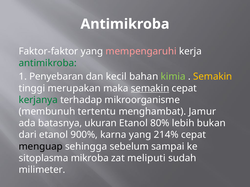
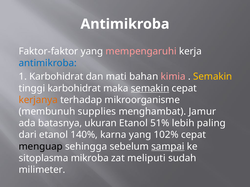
antimikroba at (48, 63) colour: green -> blue
1 Penyebaran: Penyebaran -> Karbohidrat
kecil: kecil -> mati
kimia colour: light green -> pink
tinggi merupakan: merupakan -> karbohidrat
kerjanya colour: green -> orange
tertentu: tertentu -> supplies
80%: 80% -> 51%
bukan: bukan -> paling
900%: 900% -> 140%
214%: 214% -> 102%
sampai underline: none -> present
